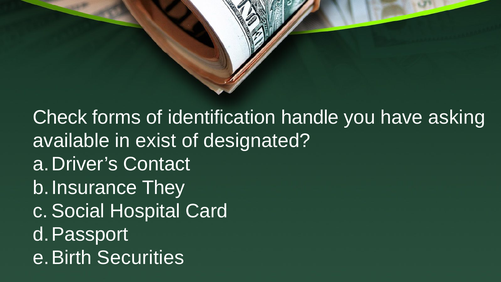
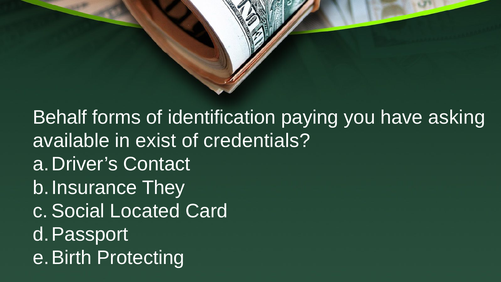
Check: Check -> Behalf
handle: handle -> paying
designated: designated -> credentials
Hospital: Hospital -> Located
Securities: Securities -> Protecting
